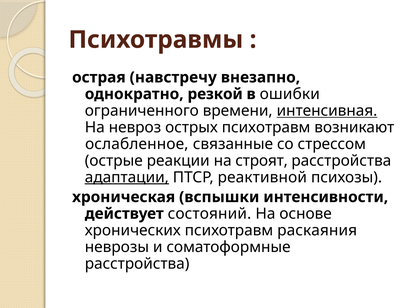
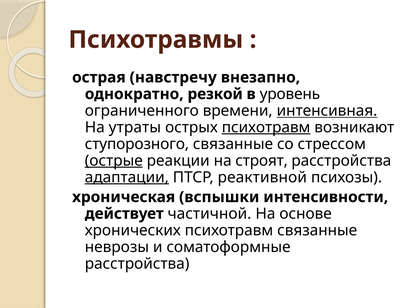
ошибки: ошибки -> уровень
невроз: невроз -> утраты
психотравм at (266, 127) underline: none -> present
ослабленное: ослабленное -> ступорозного
острые underline: none -> present
состояний: состояний -> частичной
психотравм раскаяния: раскаяния -> связанные
